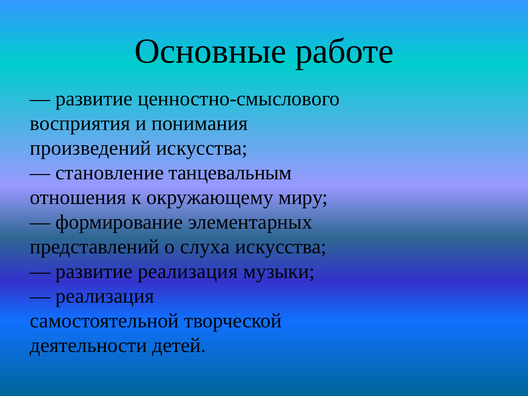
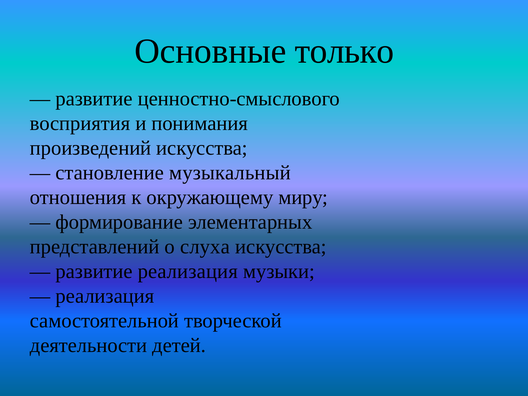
работе: работе -> только
танцевальным: танцевальным -> музыкальный
